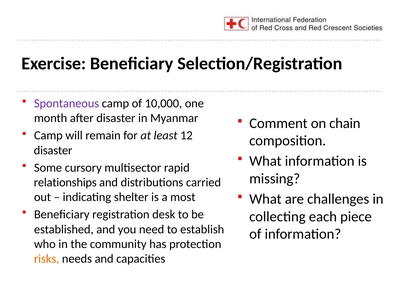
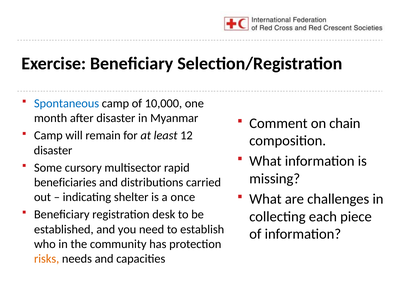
Spontaneous colour: purple -> blue
relationships: relationships -> beneficiaries
most: most -> once
